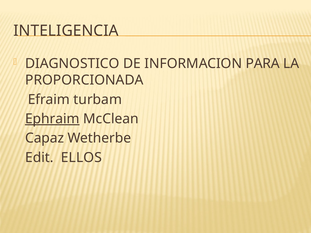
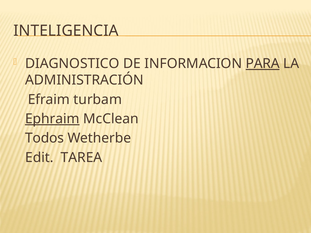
PARA underline: none -> present
PROPORCIONADA: PROPORCIONADA -> ADMINISTRACIÓN
Capaz: Capaz -> Todos
ELLOS: ELLOS -> TAREA
